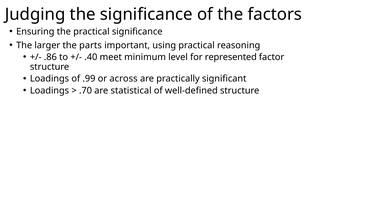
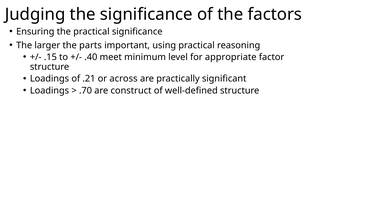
.86: .86 -> .15
represented: represented -> appropriate
.99: .99 -> .21
statistical: statistical -> construct
